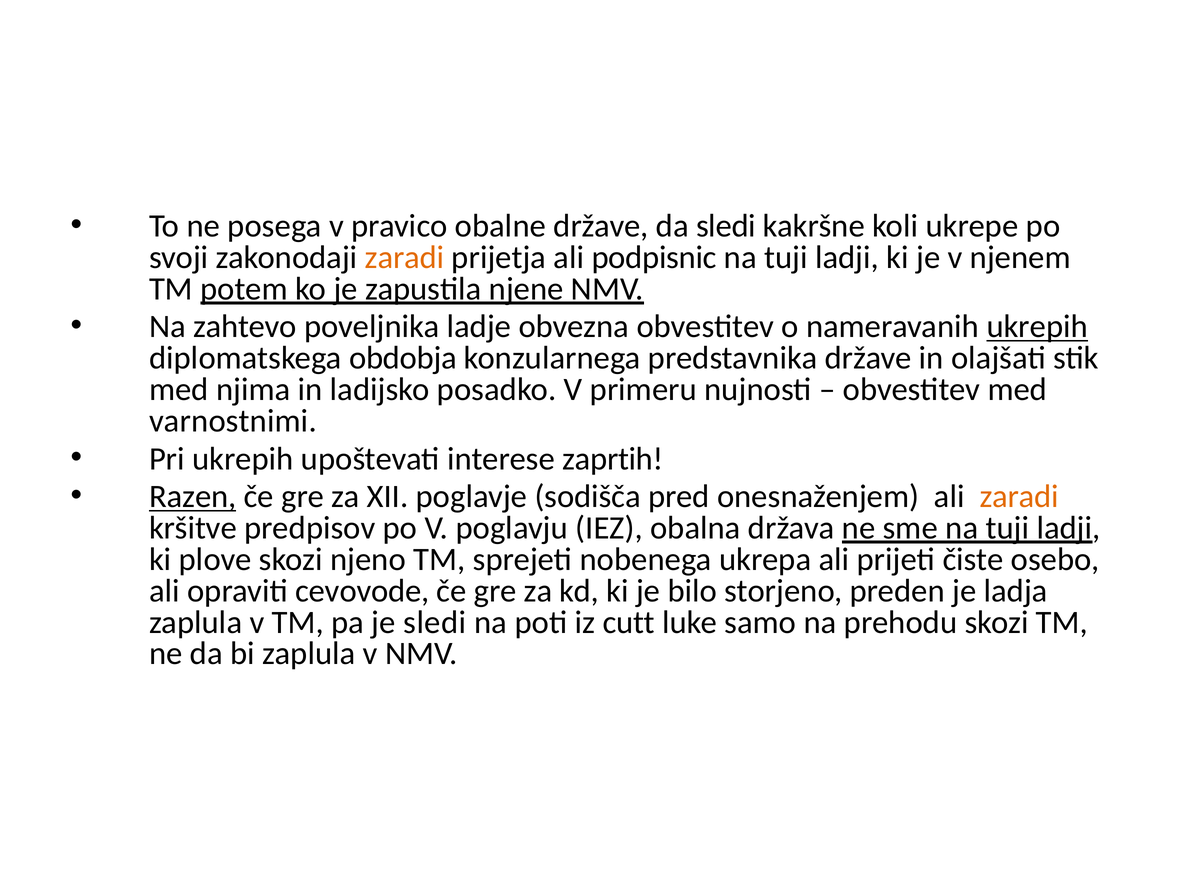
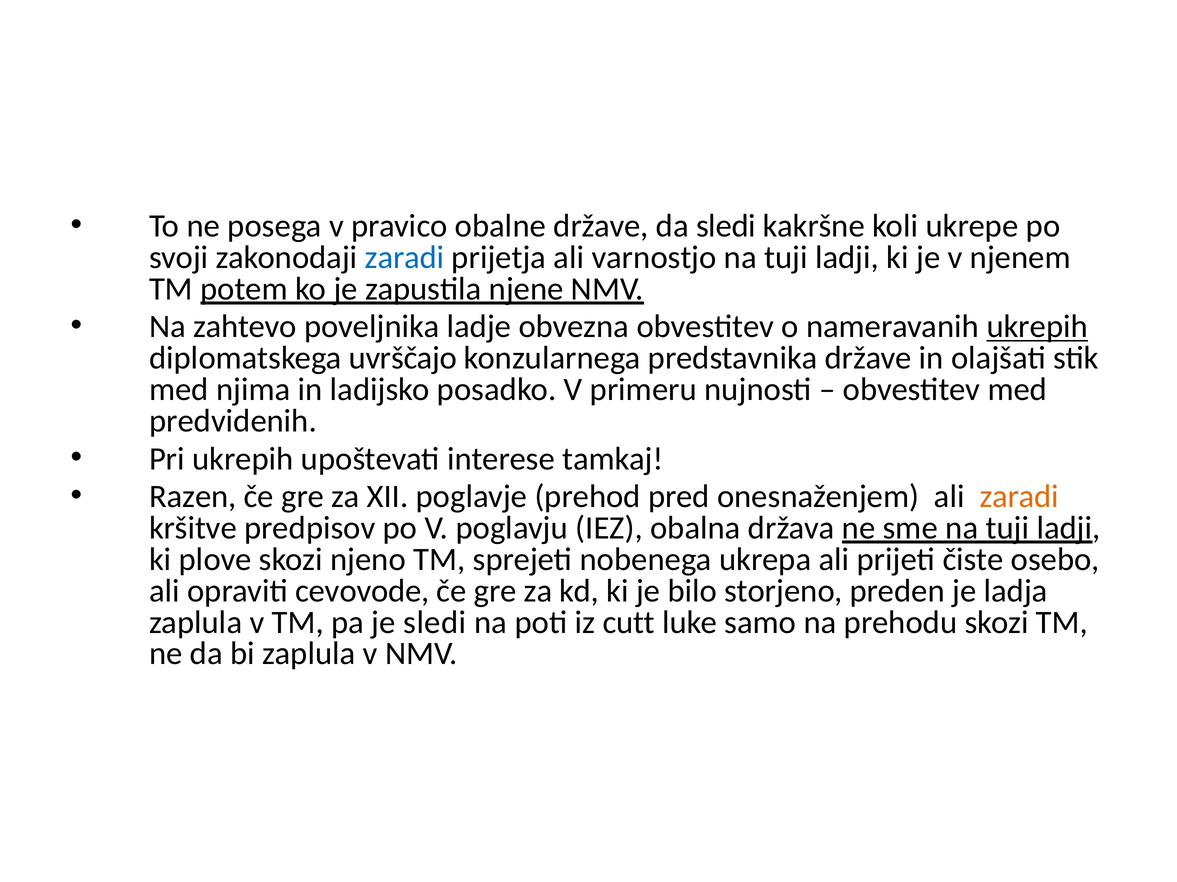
zaradi at (405, 258) colour: orange -> blue
podpisnic: podpisnic -> varnostjo
obdobja: obdobja -> uvrščajo
varnostnimi: varnostnimi -> predvidenih
zaprtih: zaprtih -> tamkaj
Razen underline: present -> none
sodišča: sodišča -> prehod
